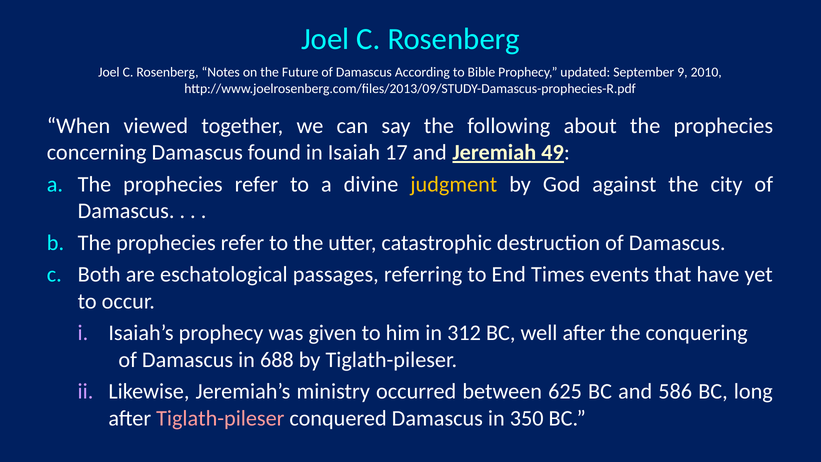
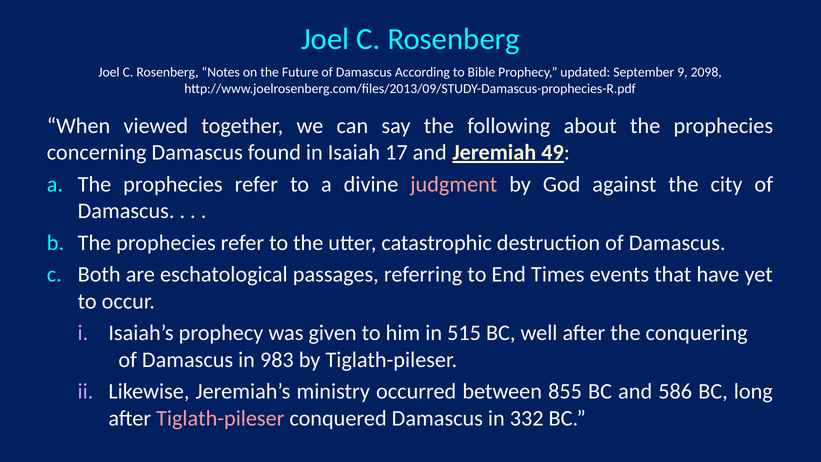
2010: 2010 -> 2098
judgment colour: yellow -> pink
312: 312 -> 515
688: 688 -> 983
625: 625 -> 855
350: 350 -> 332
